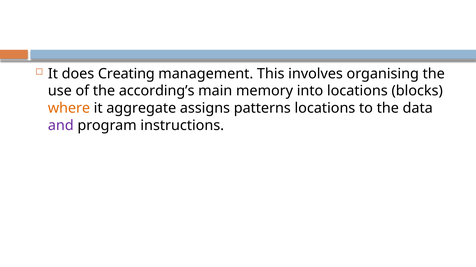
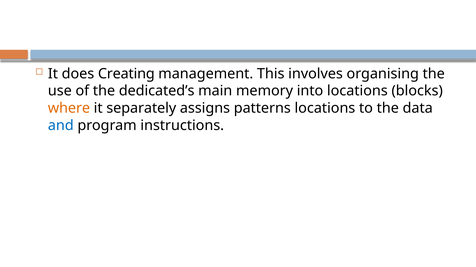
according’s: according’s -> dedicated’s
aggregate: aggregate -> separately
and colour: purple -> blue
